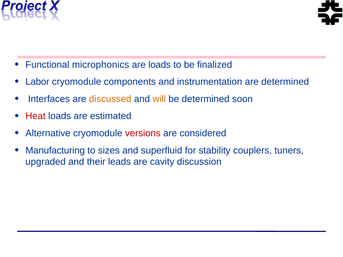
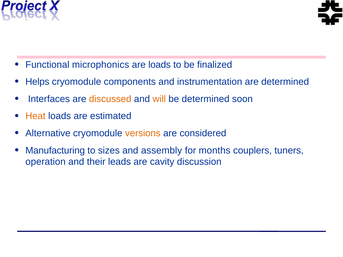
Labor: Labor -> Helps
Heat colour: red -> orange
versions colour: red -> orange
superfluid: superfluid -> assembly
stability: stability -> months
upgraded: upgraded -> operation
